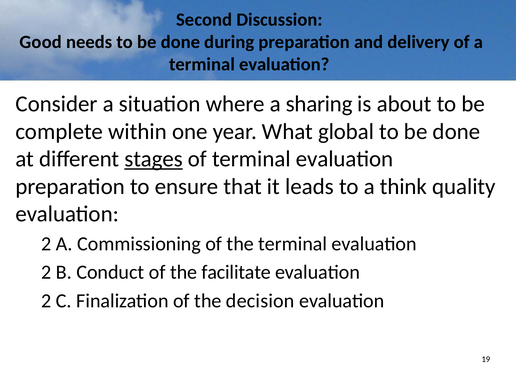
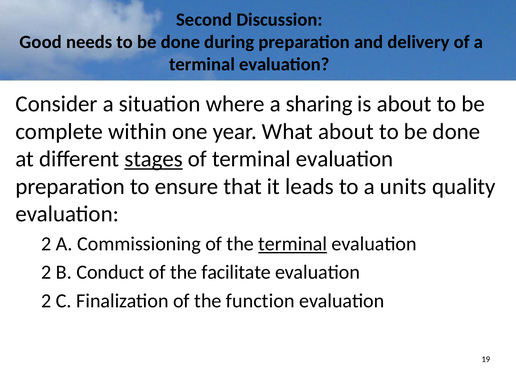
What global: global -> about
think: think -> units
terminal at (293, 244) underline: none -> present
decision: decision -> function
